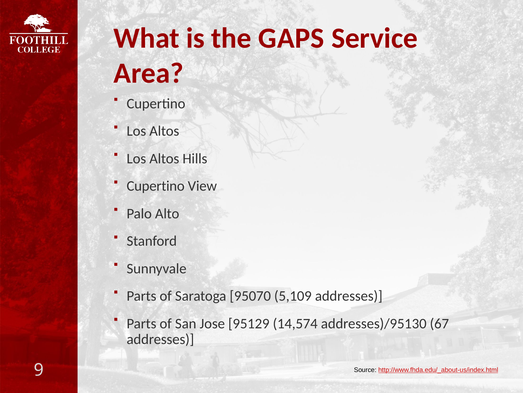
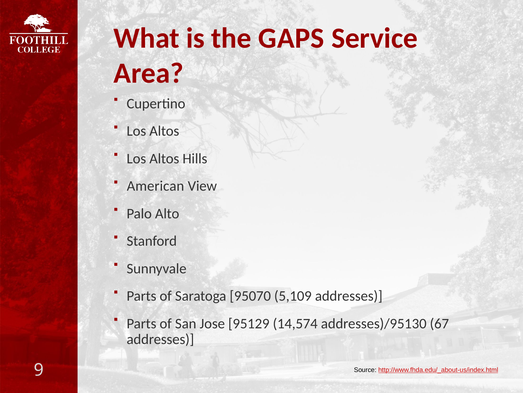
Cupertino at (156, 186): Cupertino -> American
